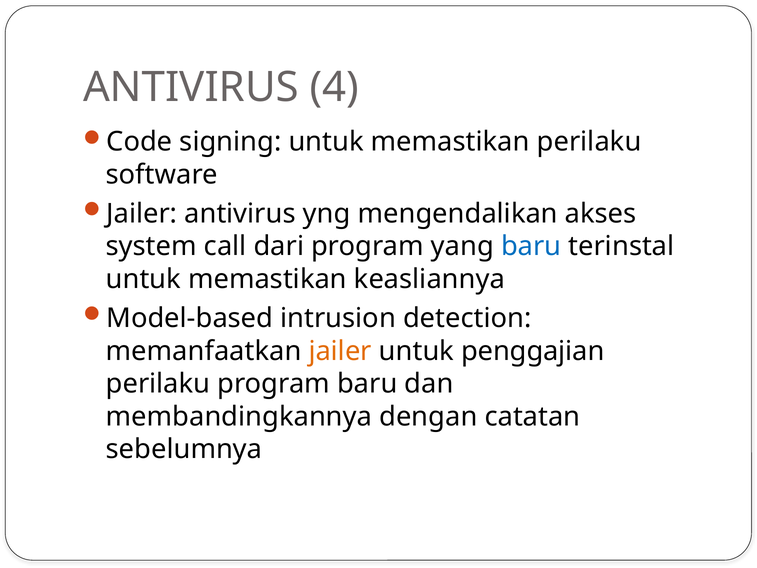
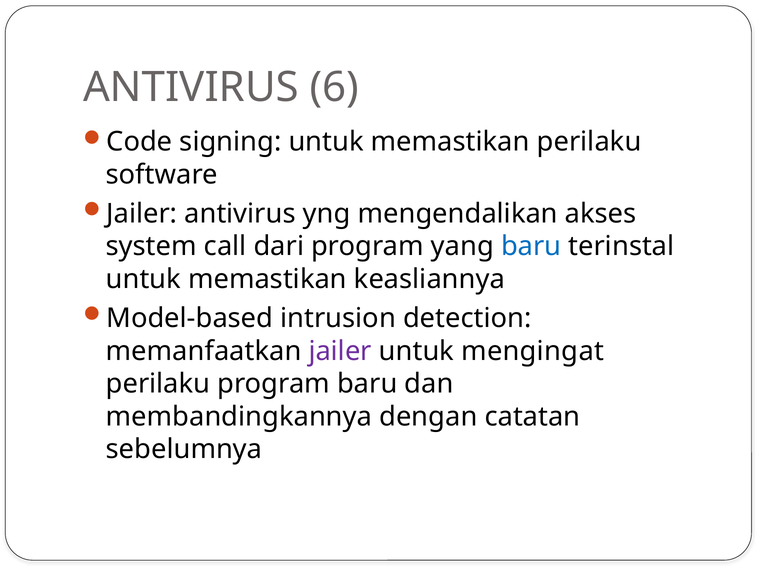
4: 4 -> 6
jailer at (340, 351) colour: orange -> purple
penggajian: penggajian -> mengingat
